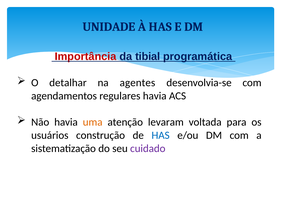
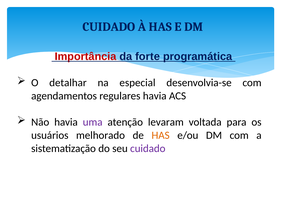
UNIDADE at (109, 27): UNIDADE -> CUIDADO
tibial: tibial -> forte
agentes: agentes -> especial
uma colour: orange -> purple
construção: construção -> melhorado
HAS at (161, 135) colour: blue -> orange
